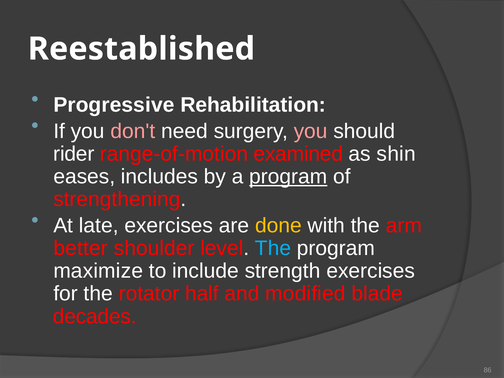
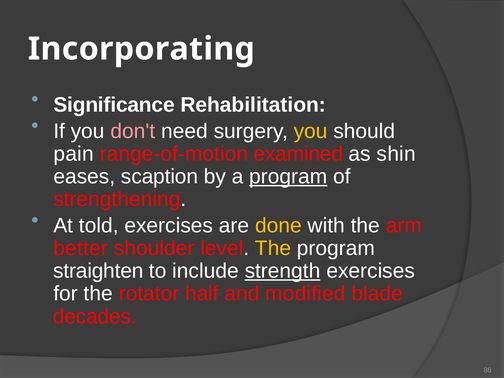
Reestablished: Reestablished -> Incorporating
Progressive: Progressive -> Significance
you at (311, 131) colour: pink -> yellow
rider: rider -> pain
includes: includes -> scaption
late: late -> told
The at (273, 248) colour: light blue -> yellow
maximize: maximize -> straighten
strength underline: none -> present
